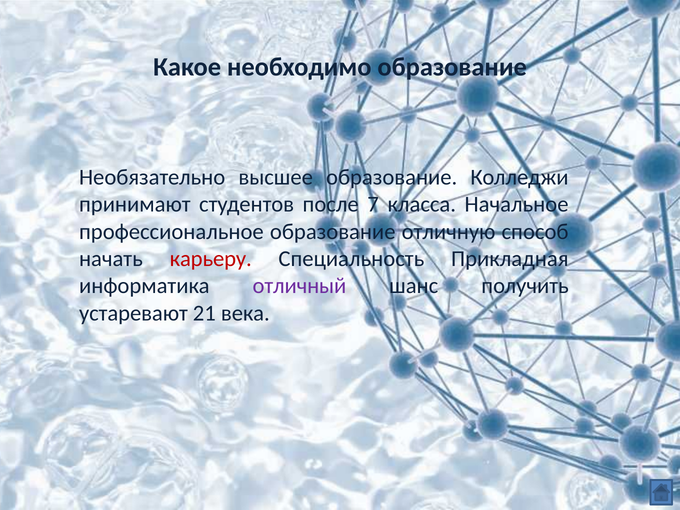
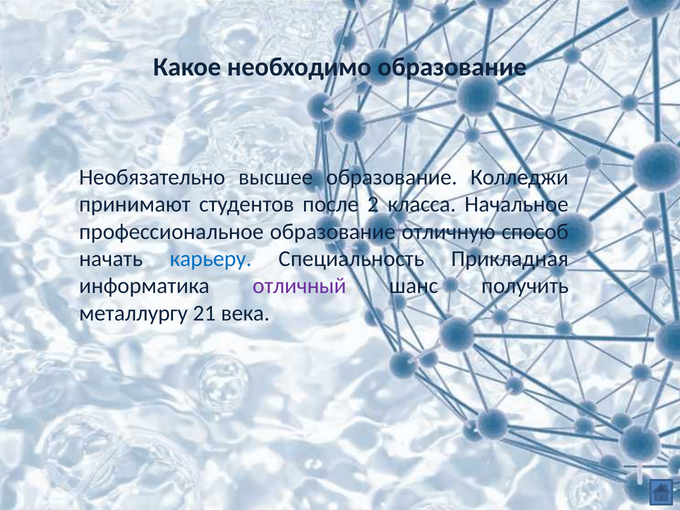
7: 7 -> 2
карьеру colour: red -> blue
устаревают: устаревают -> металлургу
